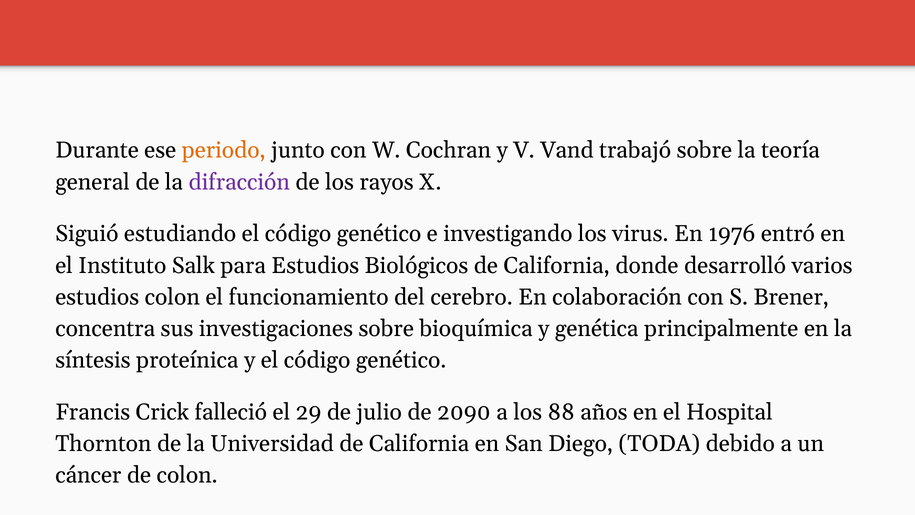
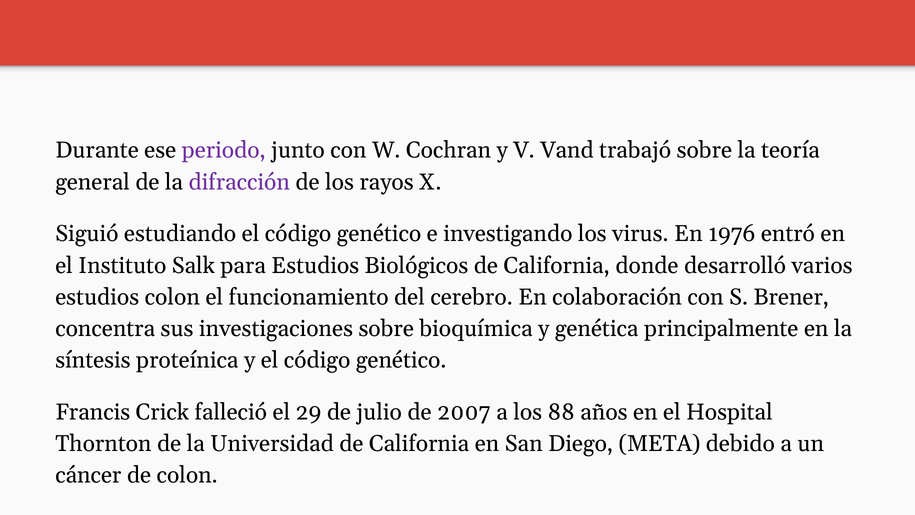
periodo colour: orange -> purple
2090: 2090 -> 2007
TODA: TODA -> META
